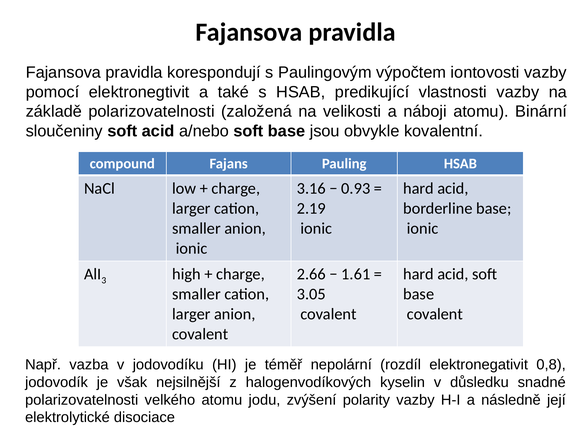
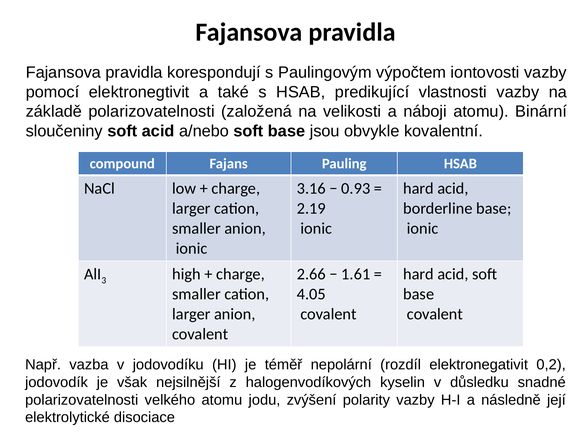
3.05: 3.05 -> 4.05
0,8: 0,8 -> 0,2
